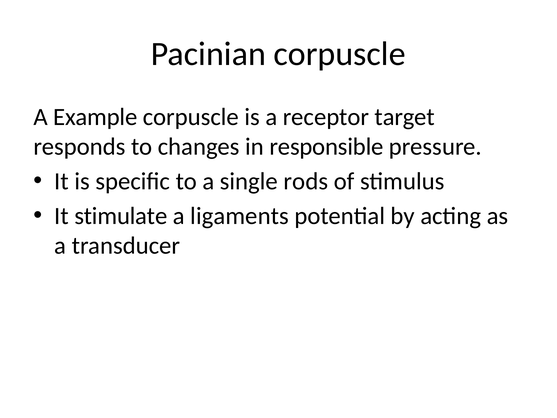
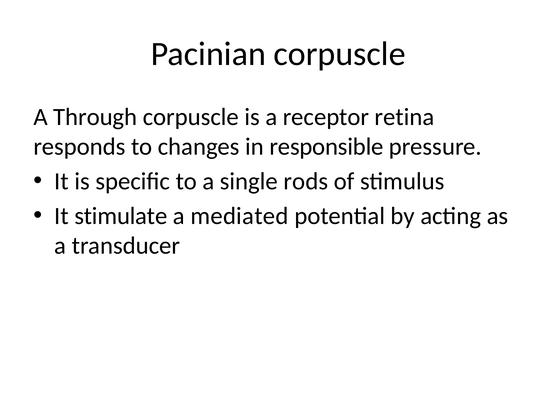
Example: Example -> Through
target: target -> retina
ligaments: ligaments -> mediated
